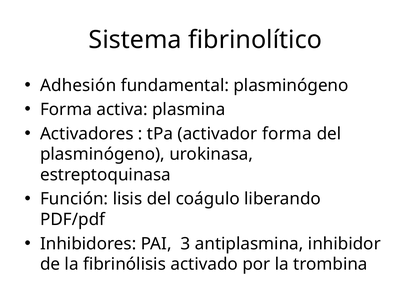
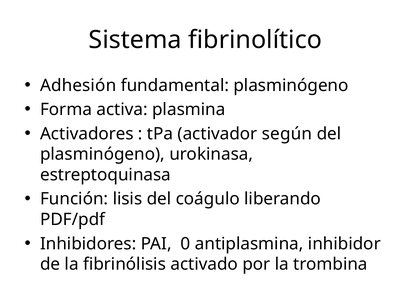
activador forma: forma -> según
3: 3 -> 0
